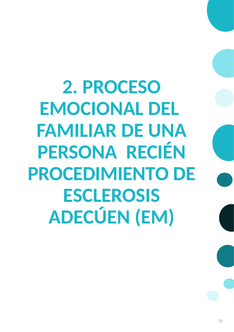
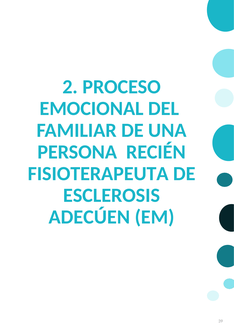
PROCEDIMIENTO: PROCEDIMIENTO -> FISIOTERAPEUTA
